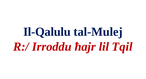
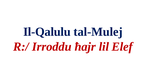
Tqil: Tqil -> Elef
